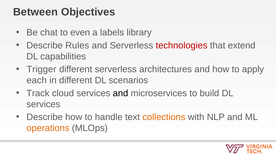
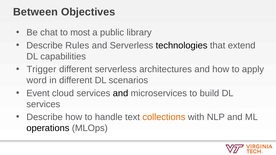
even: even -> most
labels: labels -> public
technologies colour: red -> black
each: each -> word
Track: Track -> Event
operations colour: orange -> black
